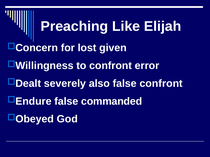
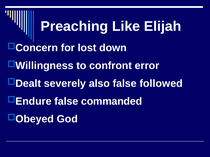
given: given -> down
false confront: confront -> followed
